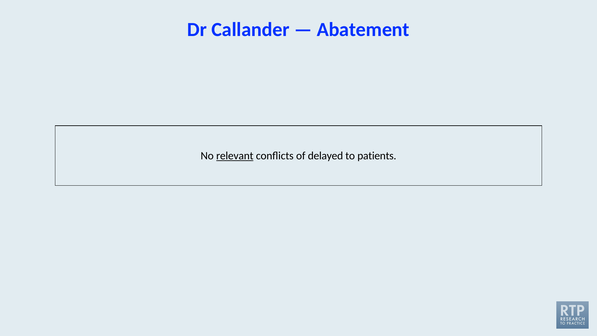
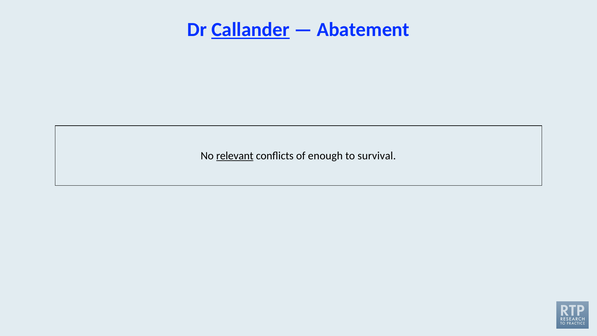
Callander underline: none -> present
delayed: delayed -> enough
patients: patients -> survival
